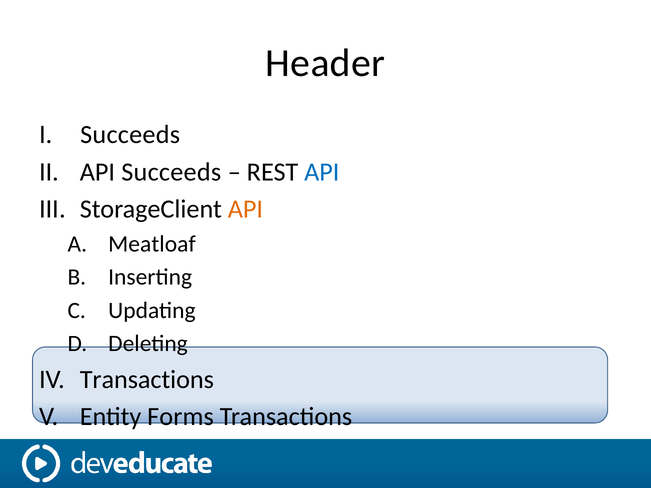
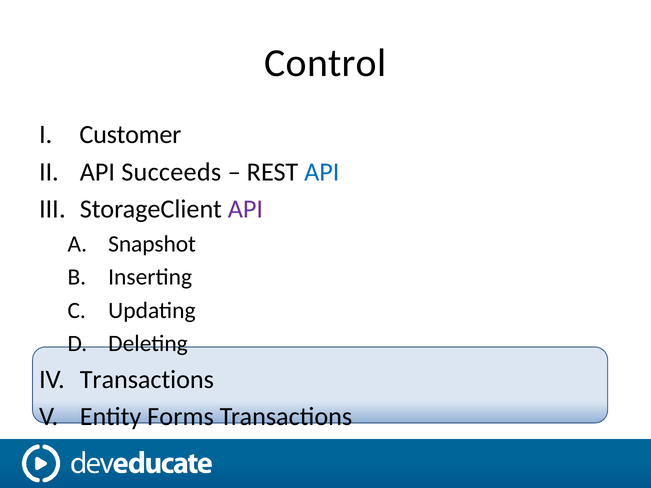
Header: Header -> Control
Succeeds at (130, 135): Succeeds -> Customer
API at (245, 209) colour: orange -> purple
Meatloaf: Meatloaf -> Snapshot
